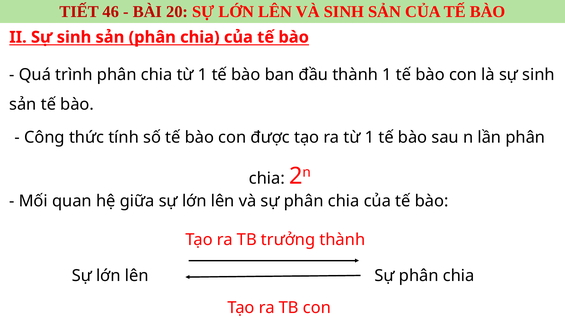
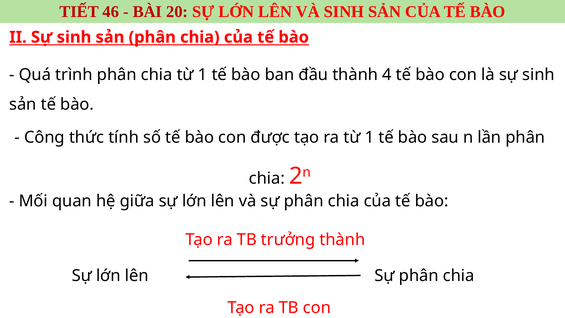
thành 1: 1 -> 4
